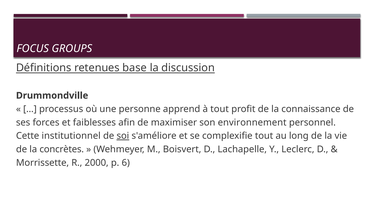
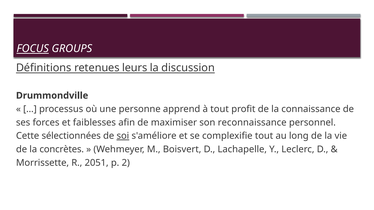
FOCUS underline: none -> present
base: base -> leurs
environnement: environnement -> reconnaissance
institutionnel: institutionnel -> sélectionnées
2000: 2000 -> 2051
6: 6 -> 2
